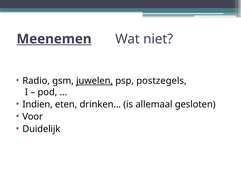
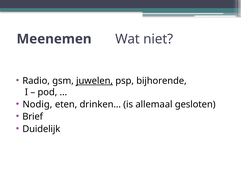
Meenemen underline: present -> none
postzegels: postzegels -> bijhorende
Indien: Indien -> Nodig
Voor: Voor -> Brief
